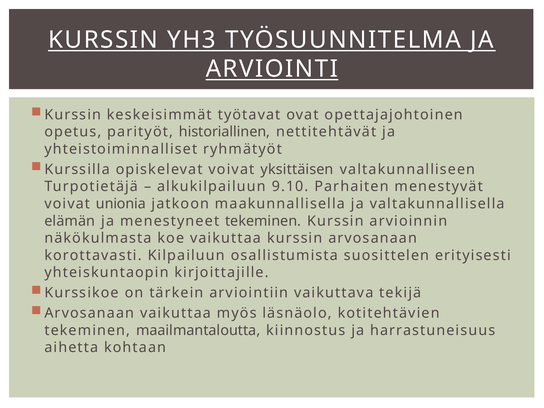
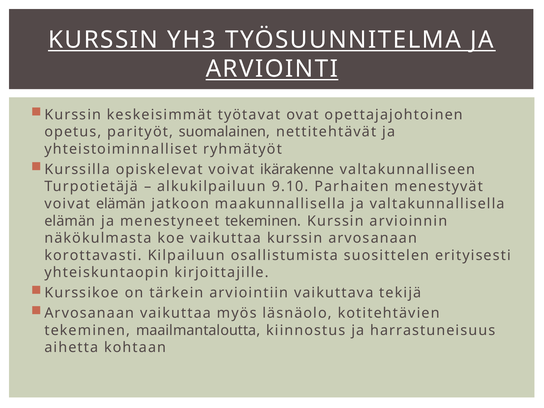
historiallinen: historiallinen -> suomalainen
yksittäisen: yksittäisen -> ikärakenne
voivat unionia: unionia -> elämän
